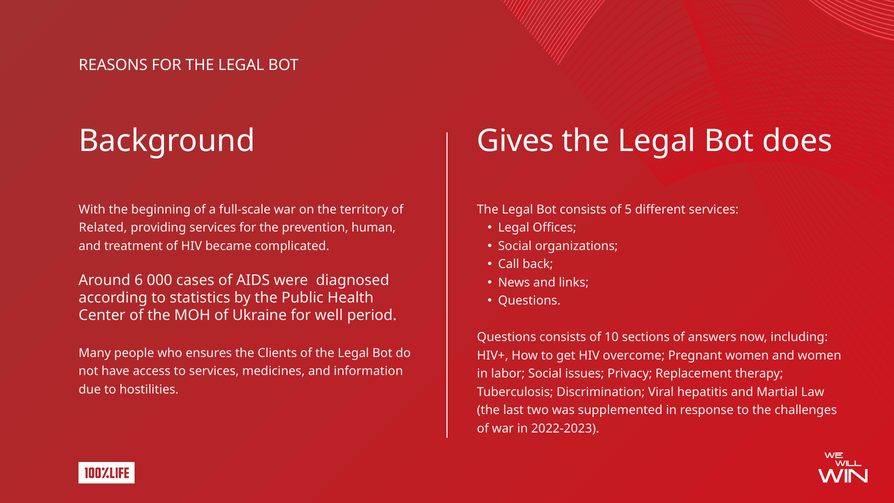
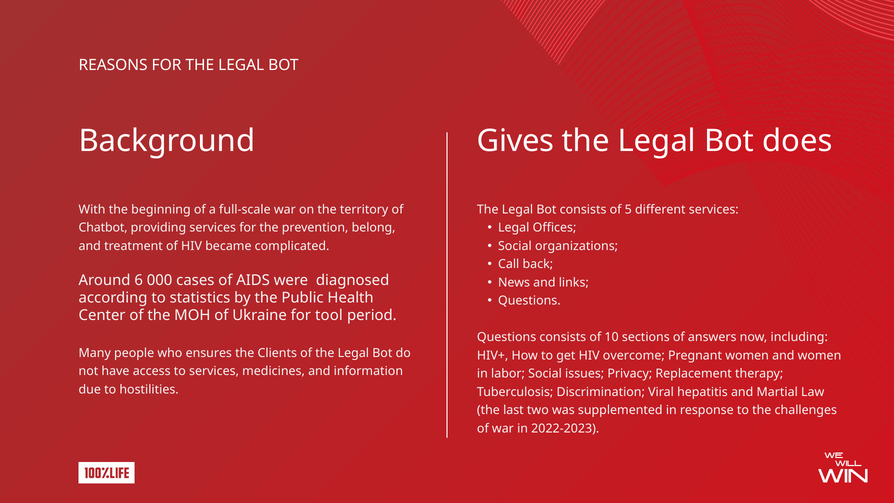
Related: Related -> Chatbot
human: human -> belong
well: well -> tool
